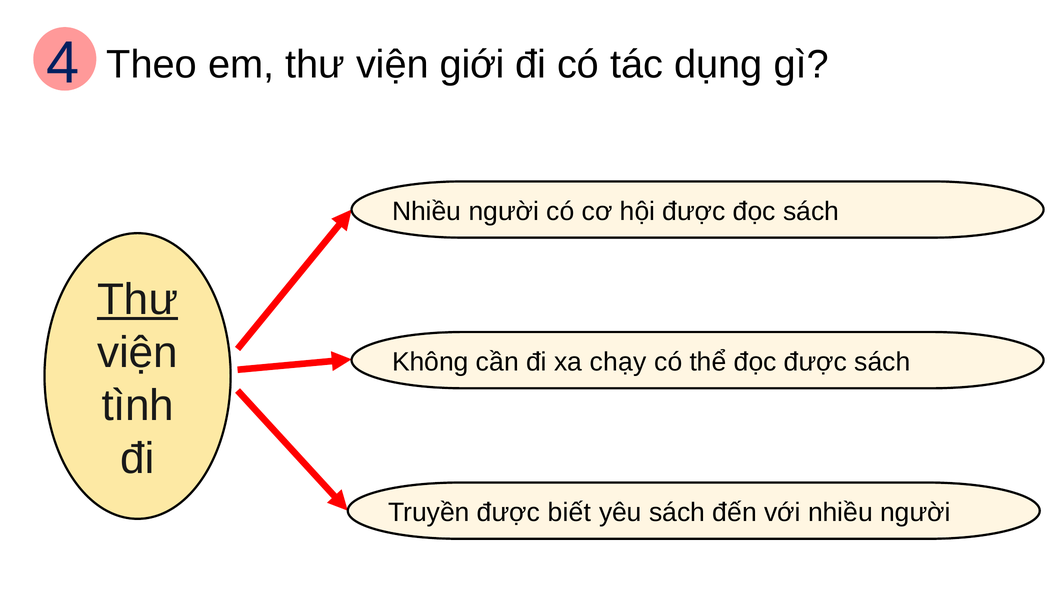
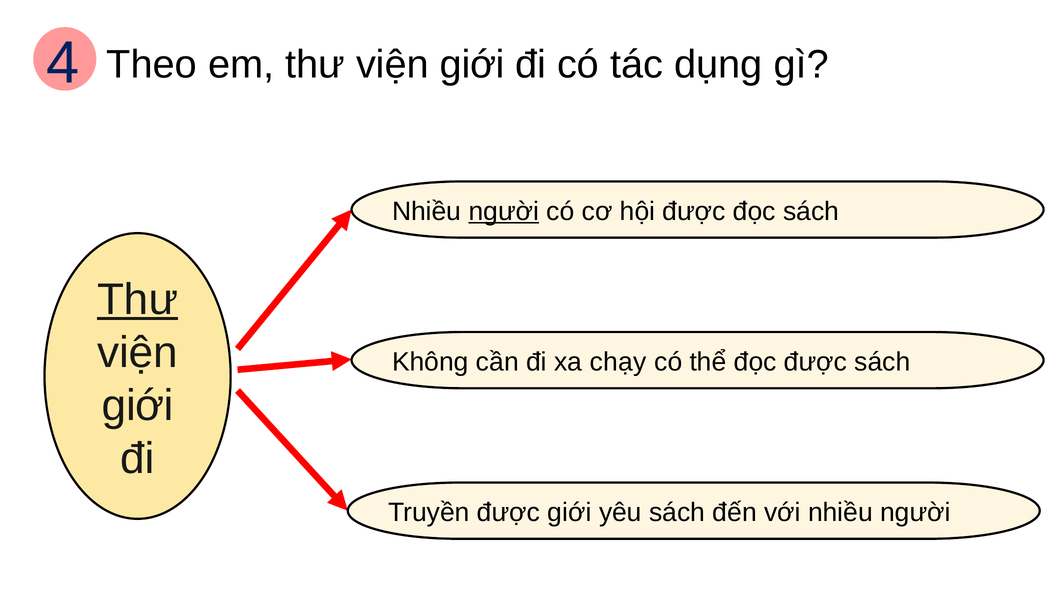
người at (504, 211) underline: none -> present
tình at (138, 405): tình -> giới
được biết: biết -> giới
